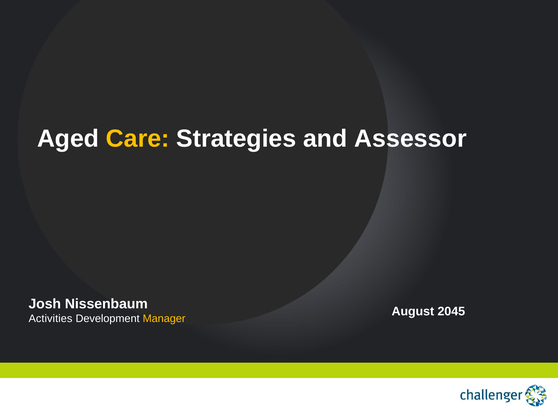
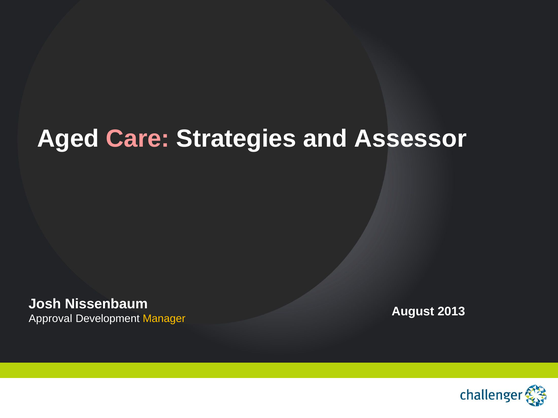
Care colour: yellow -> pink
2045: 2045 -> 2013
Activities: Activities -> Approval
